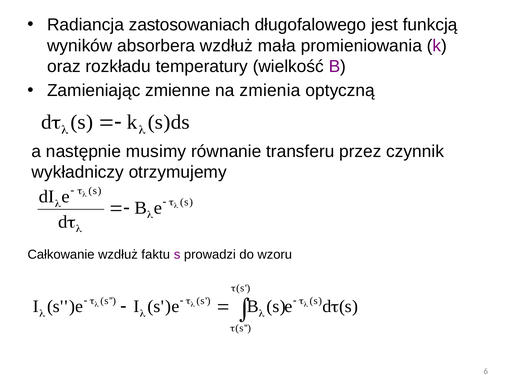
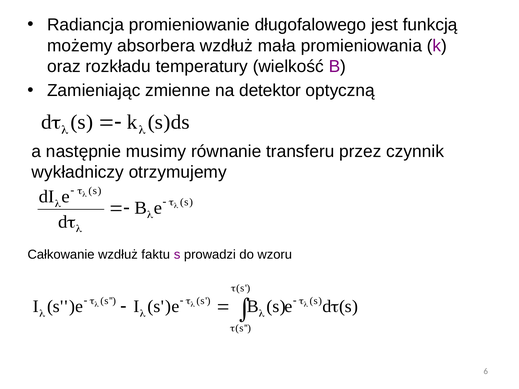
zastosowaniach: zastosowaniach -> promieniowanie
wyników: wyników -> możemy
zmienia: zmienia -> detektor
